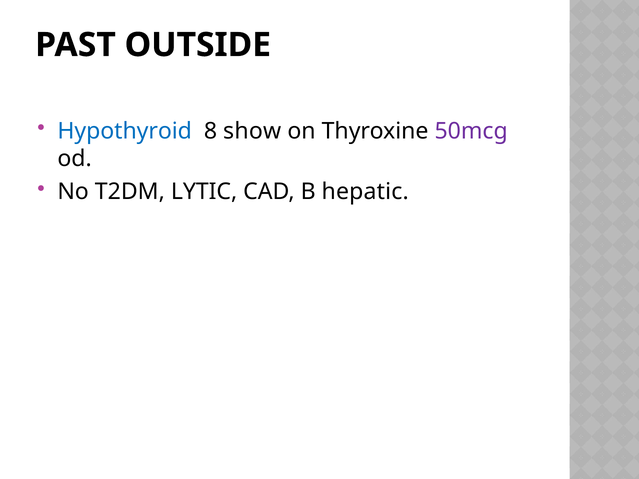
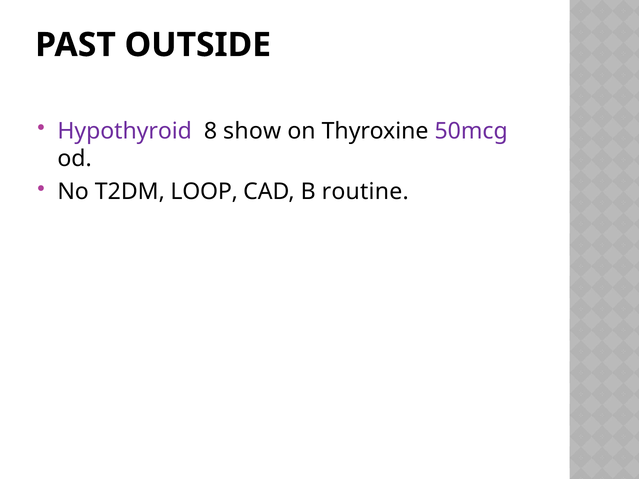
Hypothyroid colour: blue -> purple
LYTIC: LYTIC -> LOOP
hepatic: hepatic -> routine
